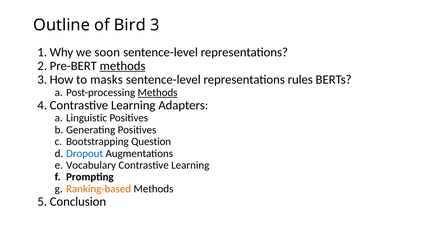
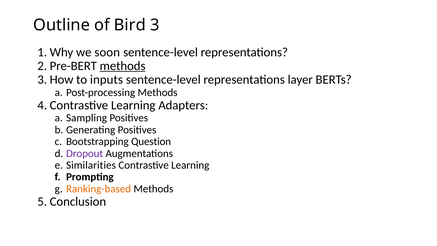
masks: masks -> inputs
rules: rules -> layer
Methods at (158, 92) underline: present -> none
Linguistic: Linguistic -> Sampling
Dropout colour: blue -> purple
Vocabulary: Vocabulary -> Similarities
